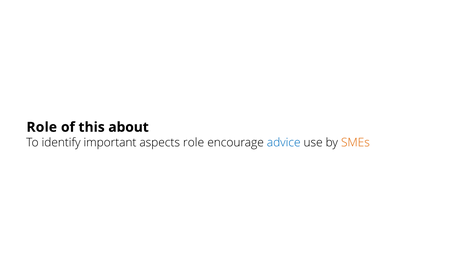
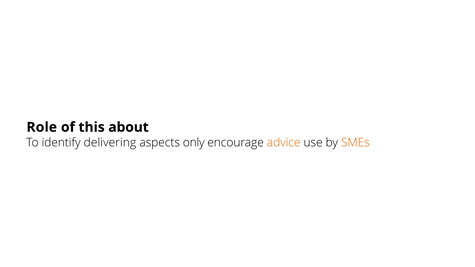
important: important -> delivering
aspects role: role -> only
advice colour: blue -> orange
